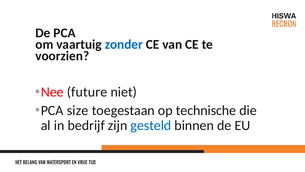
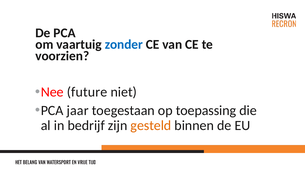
size: size -> jaar
technische: technische -> toepassing
gesteld colour: blue -> orange
